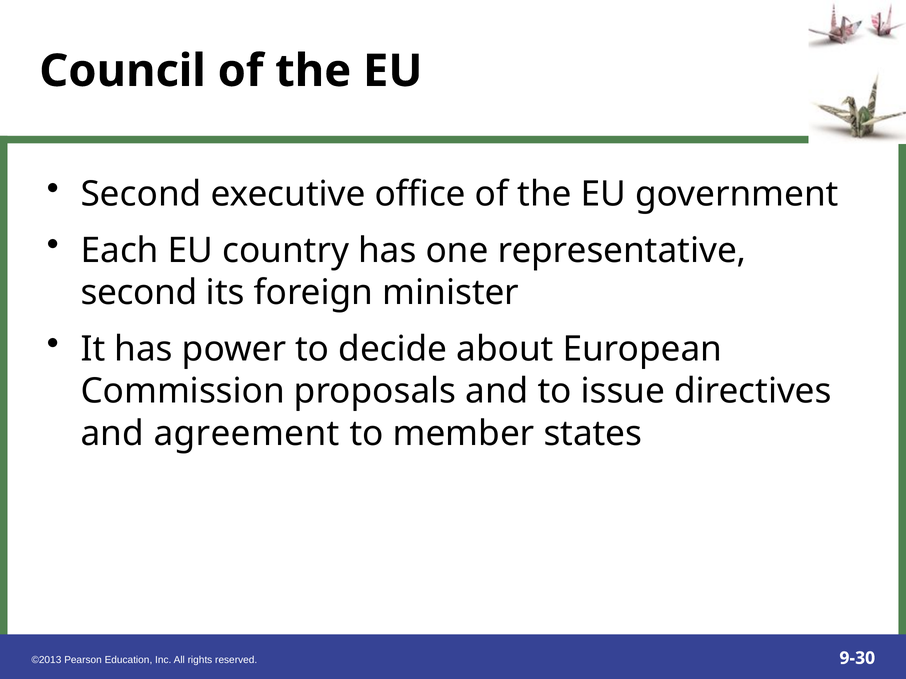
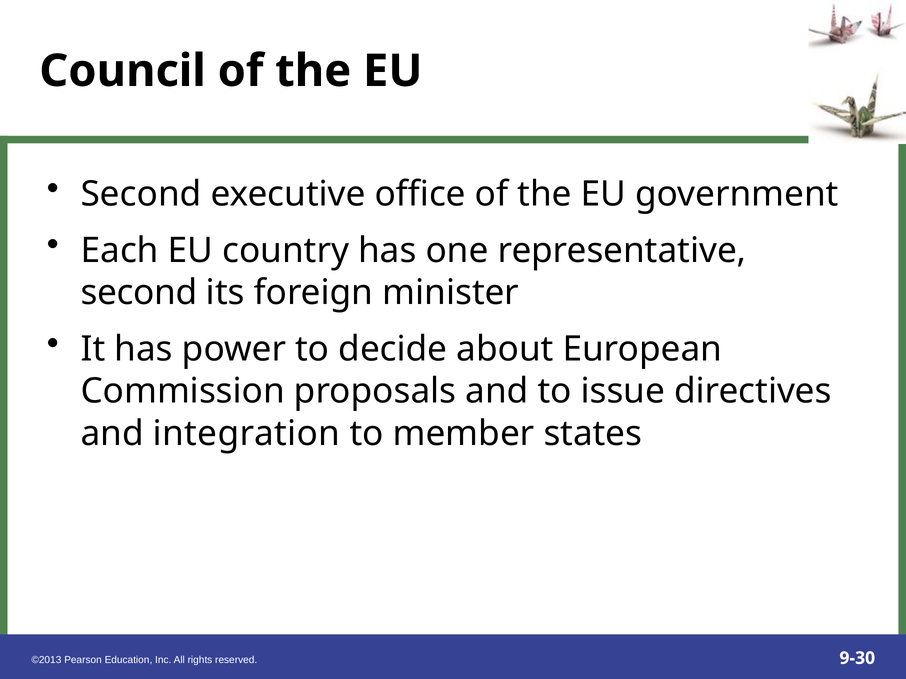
agreement: agreement -> integration
